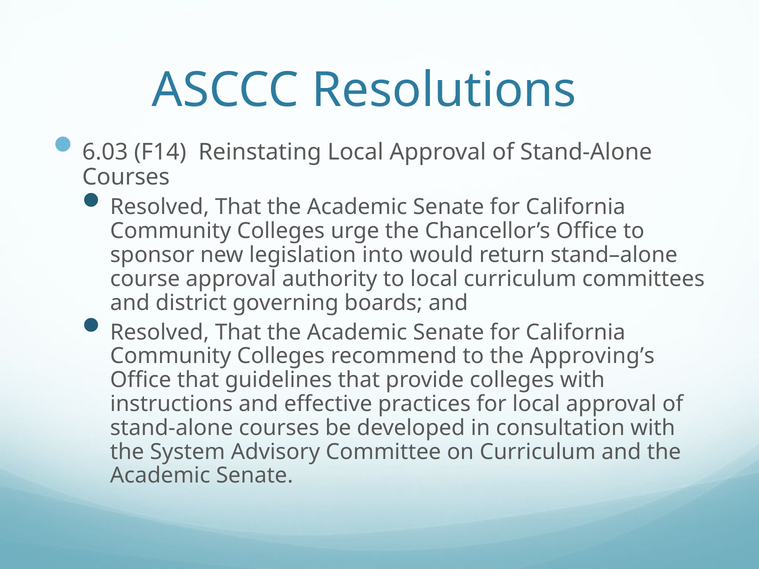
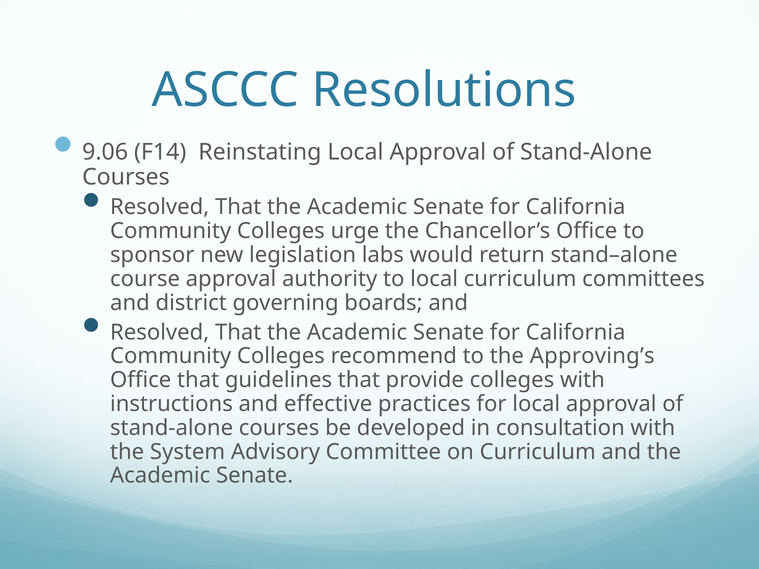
6.03: 6.03 -> 9.06
into: into -> labs
